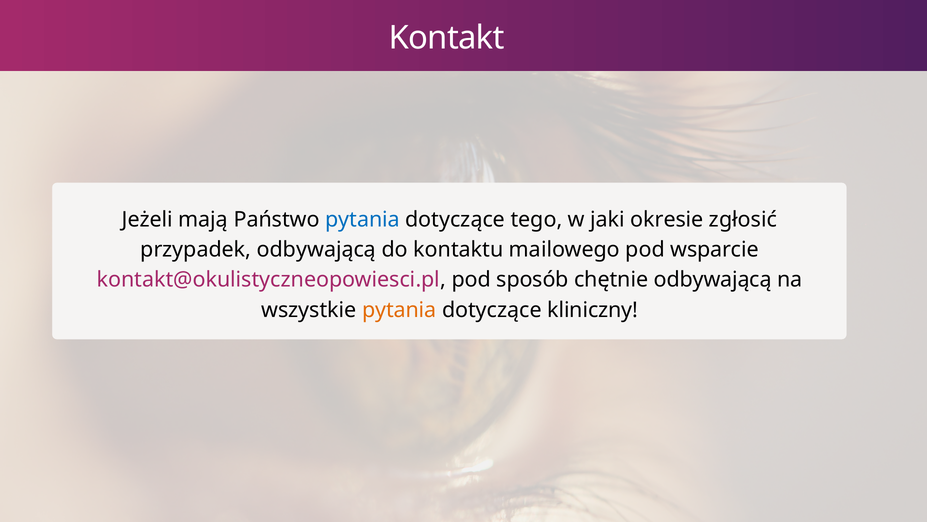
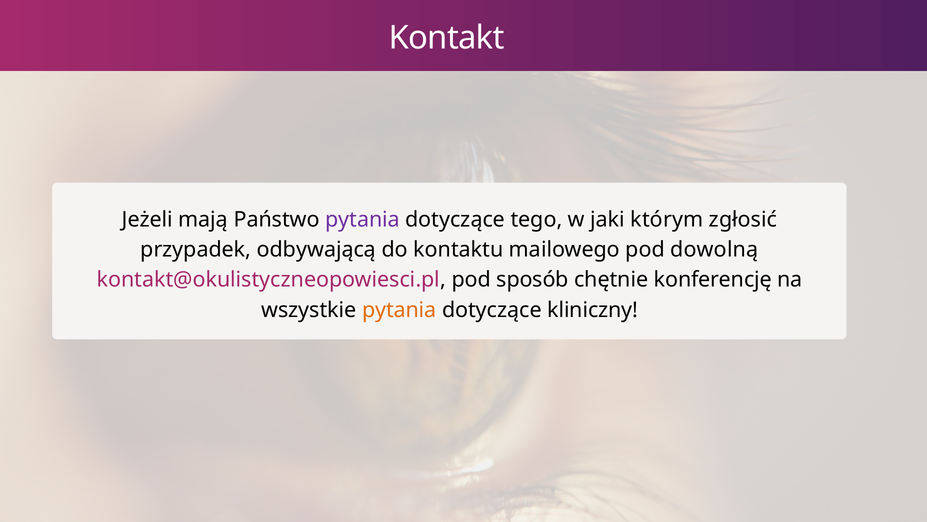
pytania at (363, 219) colour: blue -> purple
okresie: okresie -> którym
wsparcie: wsparcie -> dowolną
chętnie odbywającą: odbywającą -> konferencję
